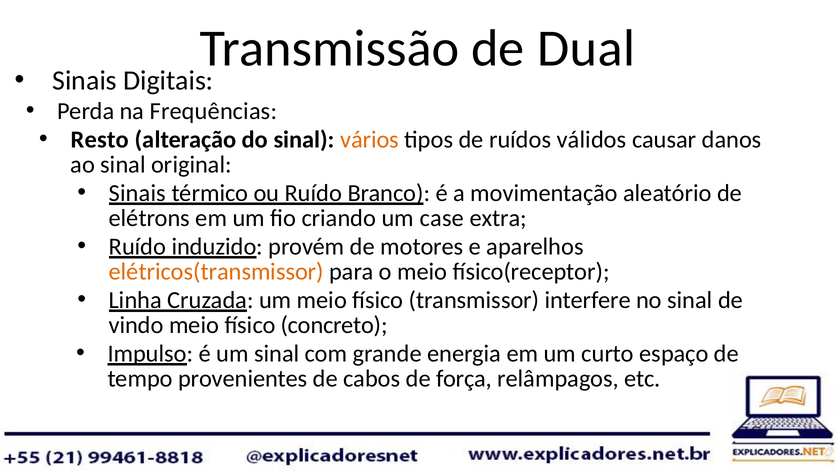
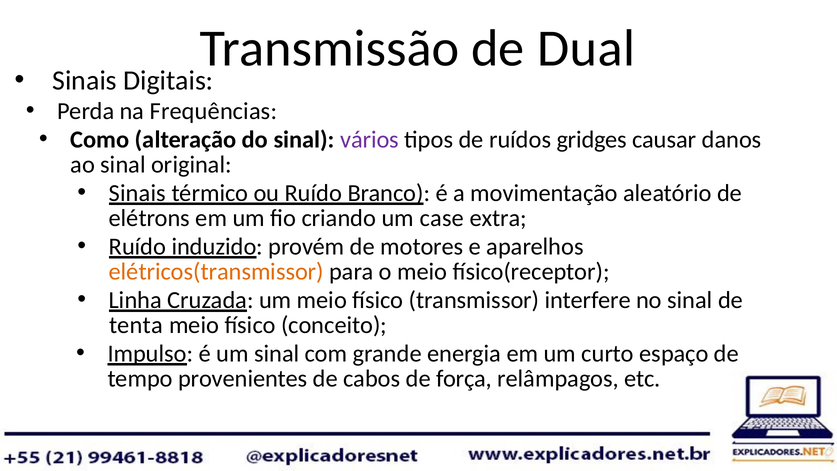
Resto: Resto -> Como
vários colour: orange -> purple
válidos: válidos -> gridges
vindo: vindo -> tenta
concreto: concreto -> conceito
